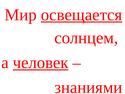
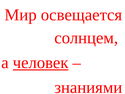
освещается underline: present -> none
